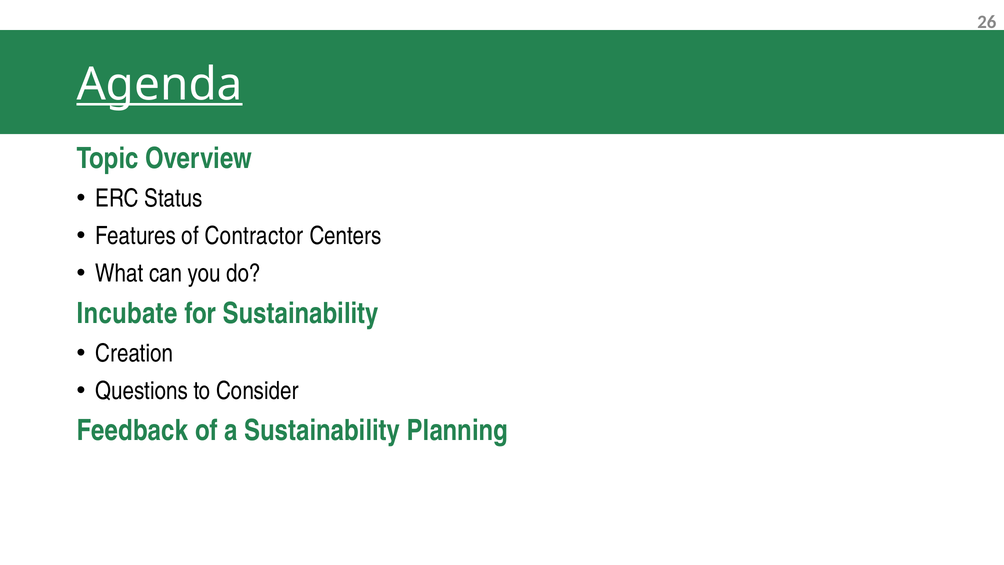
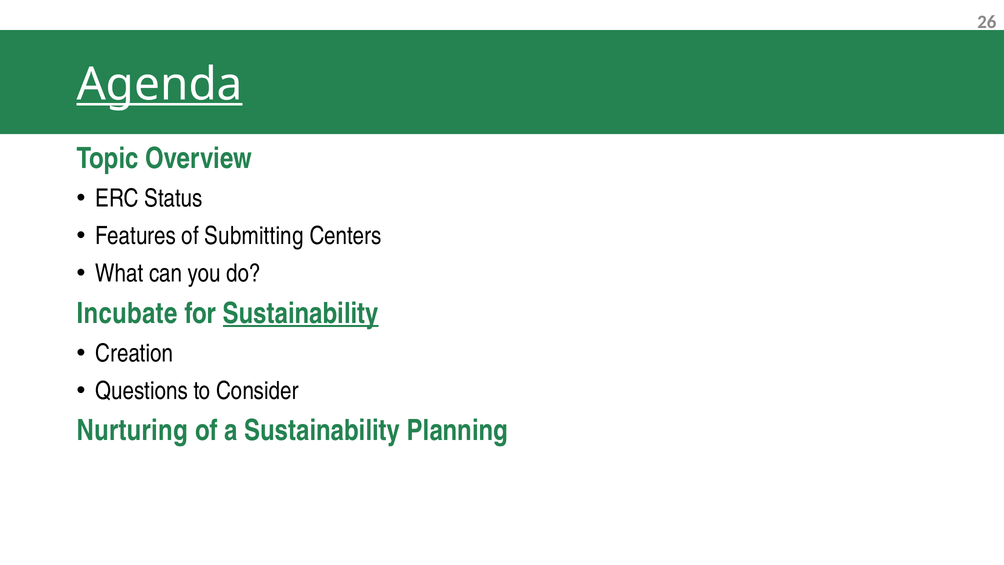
Contractor: Contractor -> Submitting
Sustainability at (301, 313) underline: none -> present
Feedback: Feedback -> Nurturing
